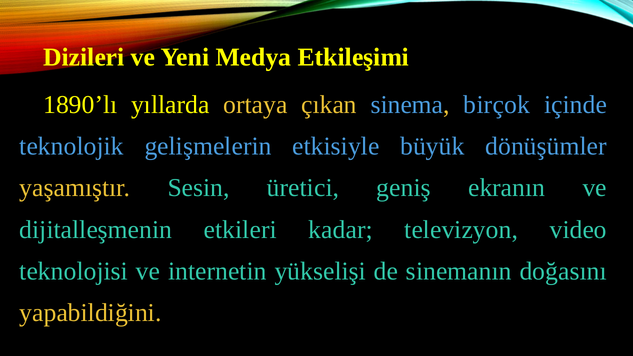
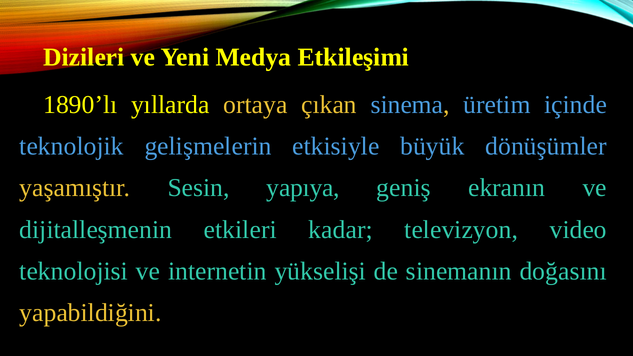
birçok: birçok -> üretim
üretici: üretici -> yapıya
